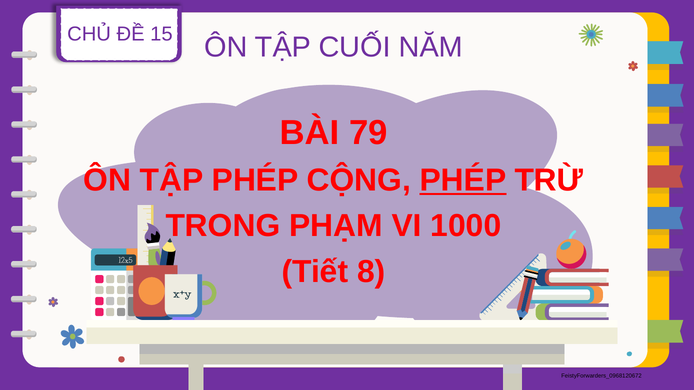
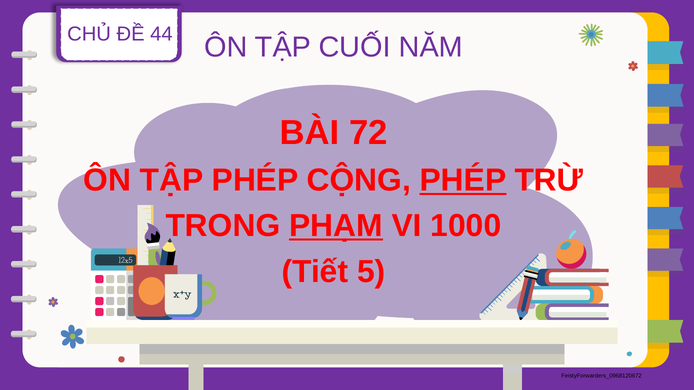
15: 15 -> 44
79: 79 -> 72
PHẠM underline: none -> present
8: 8 -> 5
